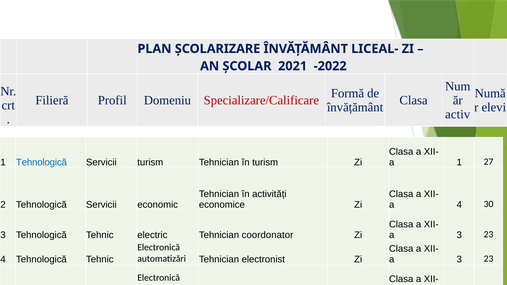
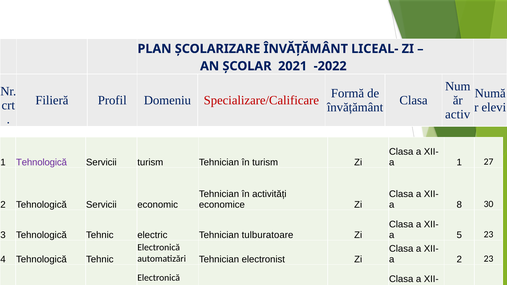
Tehnologică at (41, 162) colour: blue -> purple
a 4: 4 -> 8
coordonator: coordonator -> tulburatoare
3 at (459, 235): 3 -> 5
3 at (459, 260): 3 -> 2
